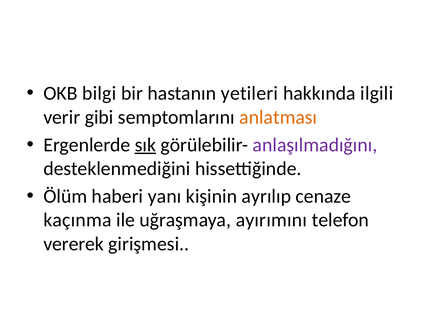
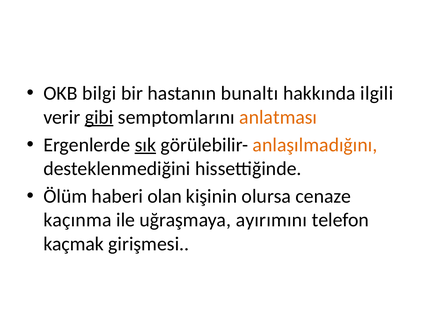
yetileri: yetileri -> bunaltı
gibi underline: none -> present
anlaşılmadığını colour: purple -> orange
yanı: yanı -> olan
ayrılıp: ayrılıp -> olursa
vererek: vererek -> kaçmak
